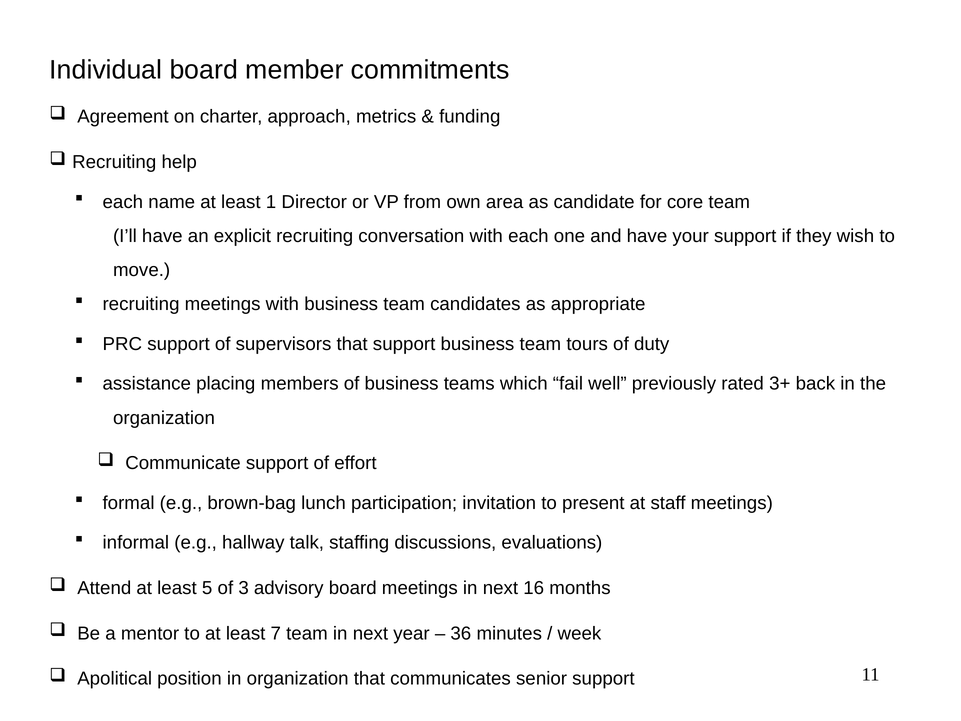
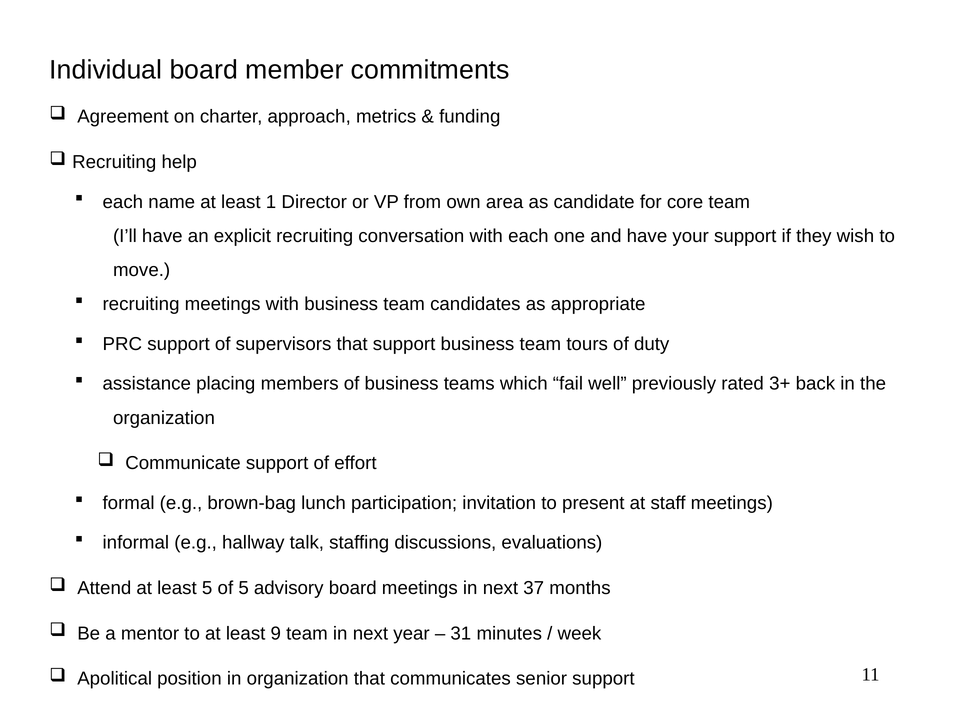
of 3: 3 -> 5
16: 16 -> 37
7: 7 -> 9
36: 36 -> 31
